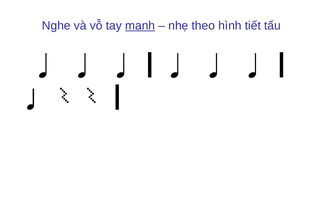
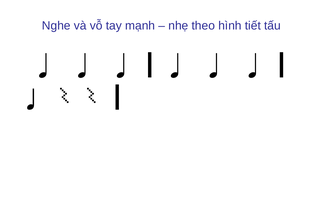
mạnh underline: present -> none
